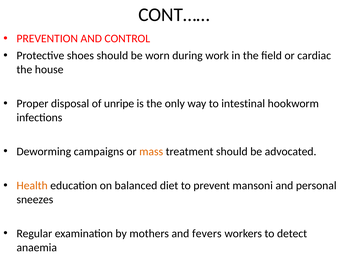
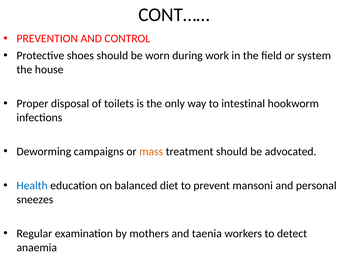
cardiac: cardiac -> system
unripe: unripe -> toilets
Health colour: orange -> blue
fevers: fevers -> taenia
